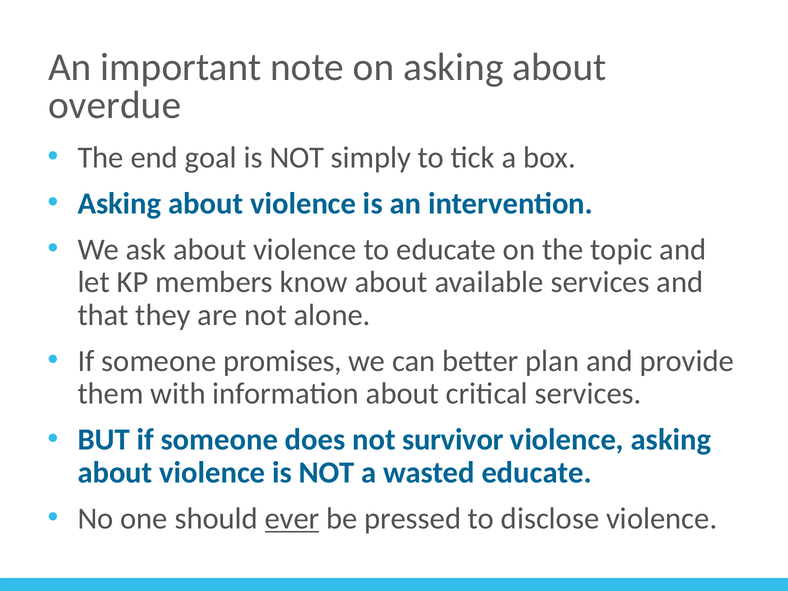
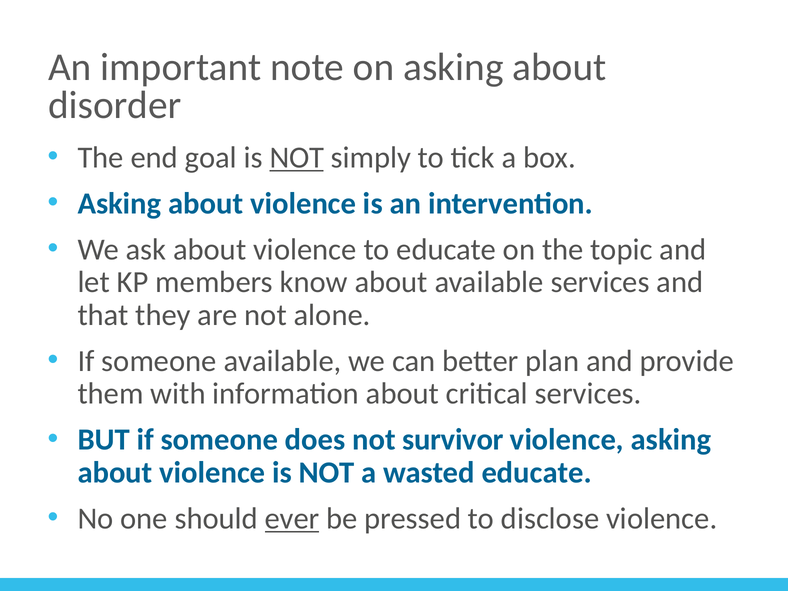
overdue: overdue -> disorder
NOT at (297, 158) underline: none -> present
someone promises: promises -> available
